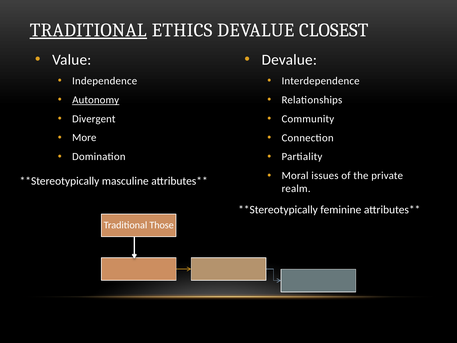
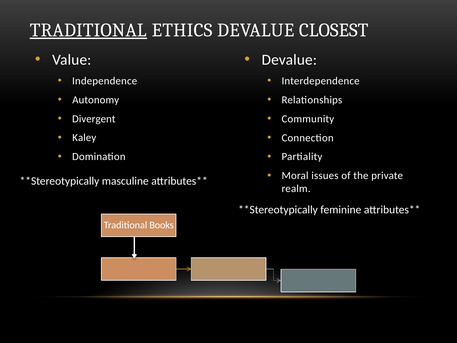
Autonomy underline: present -> none
More: More -> Kaley
Those: Those -> Books
